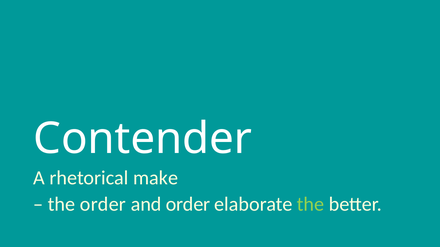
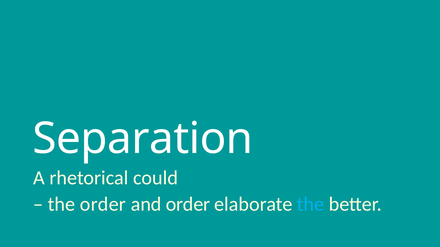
Contender: Contender -> Separation
make: make -> could
the at (311, 204) colour: light green -> light blue
